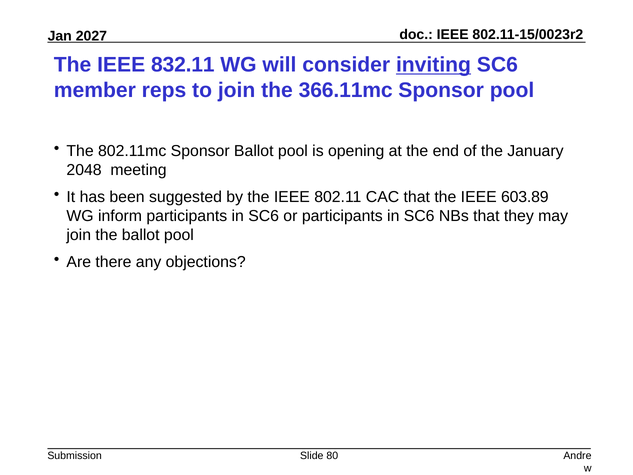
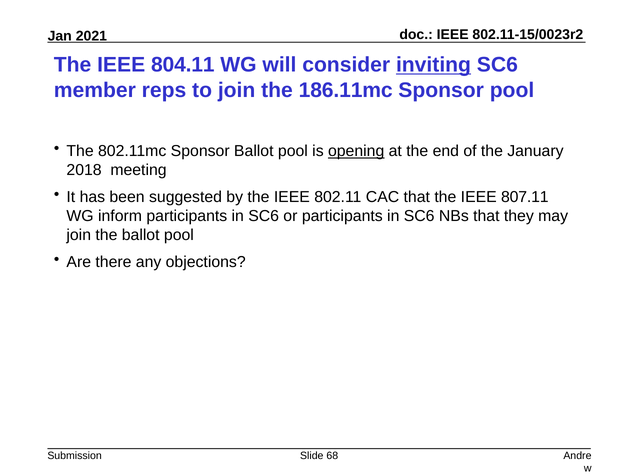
2027: 2027 -> 2021
832.11: 832.11 -> 804.11
366.11mc: 366.11mc -> 186.11mc
opening underline: none -> present
2048: 2048 -> 2018
603.89: 603.89 -> 807.11
80: 80 -> 68
